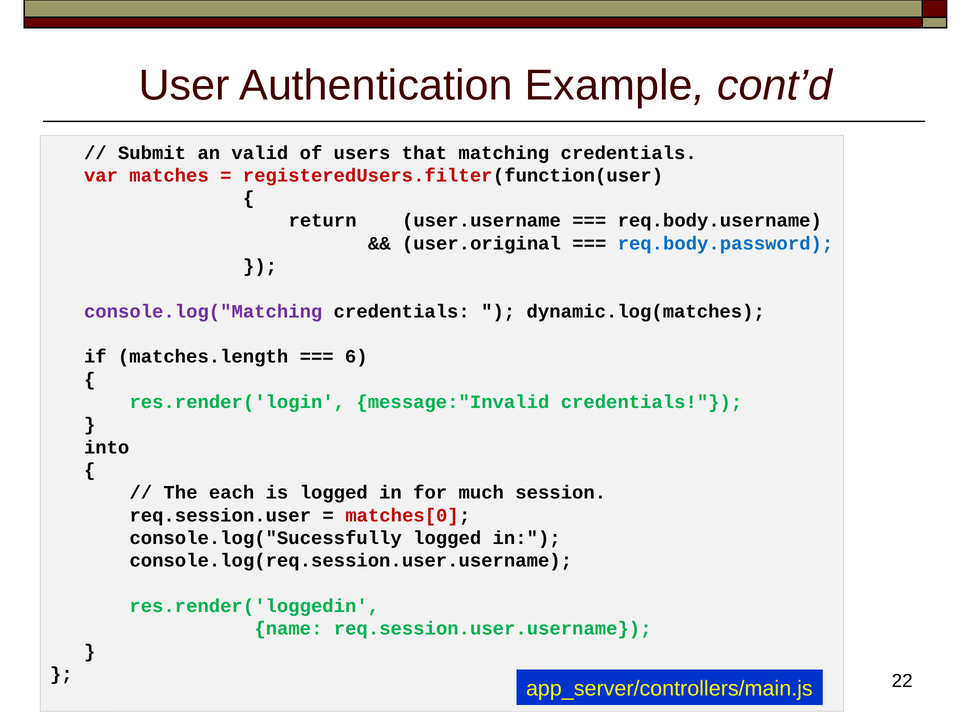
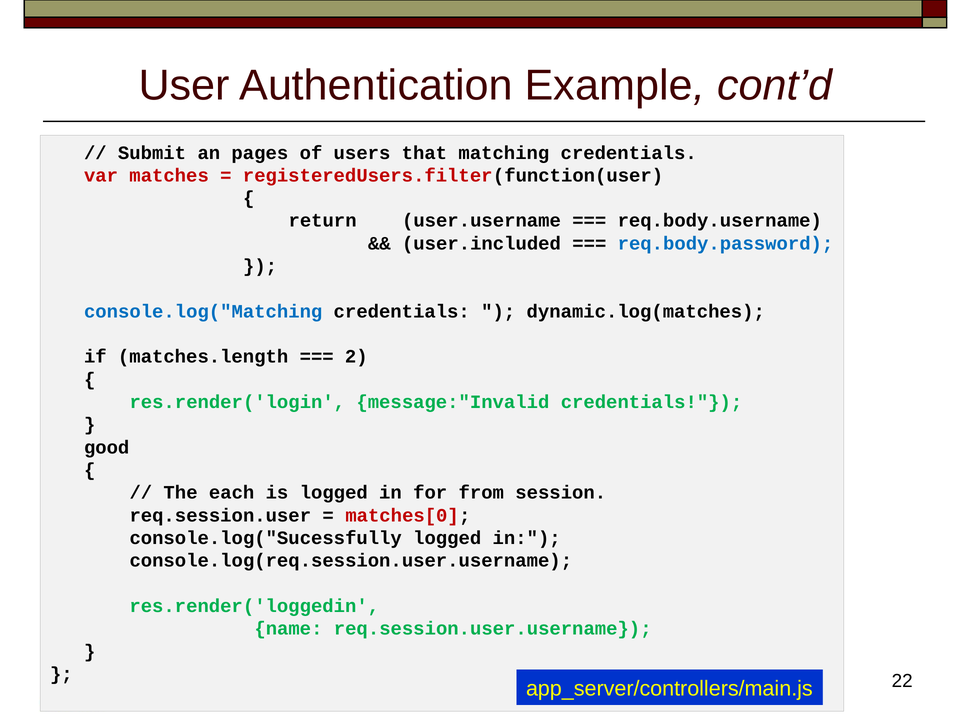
valid: valid -> pages
user.original: user.original -> user.included
console.log("Matching colour: purple -> blue
6: 6 -> 2
into: into -> good
much: much -> from
